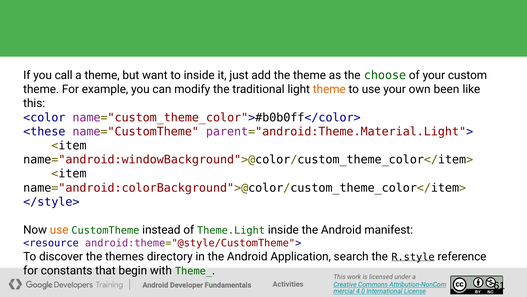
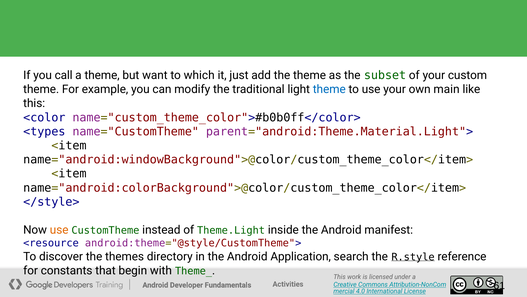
to inside: inside -> which
choose: choose -> subset
theme at (329, 89) colour: orange -> blue
been: been -> main
<these: <these -> <types
